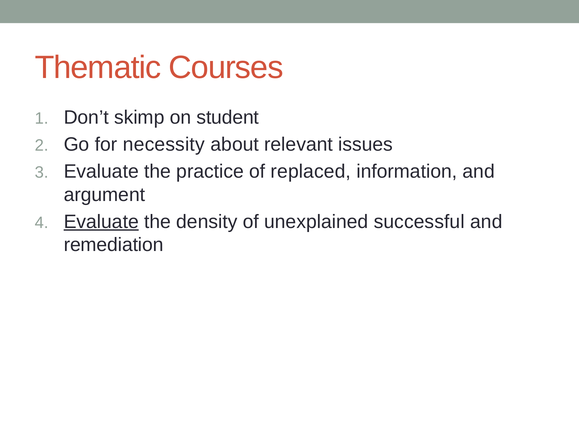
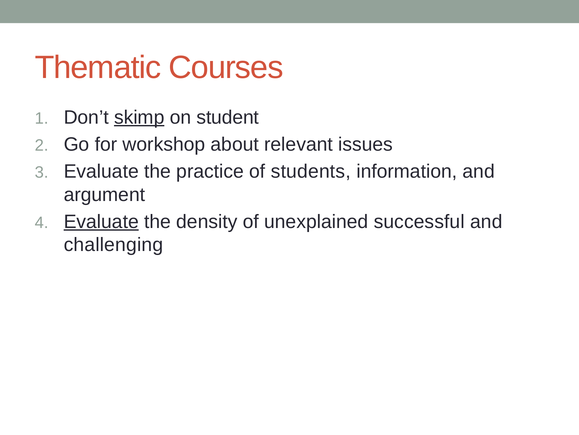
skimp underline: none -> present
necessity: necessity -> workshop
replaced: replaced -> students
remediation: remediation -> challenging
